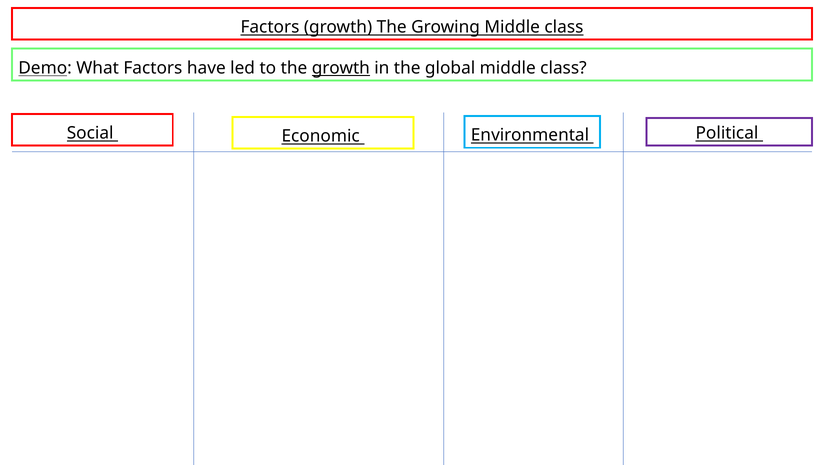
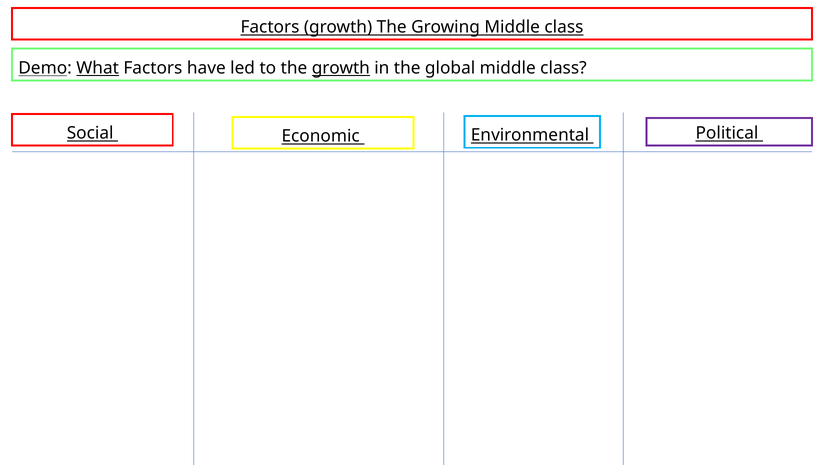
What underline: none -> present
